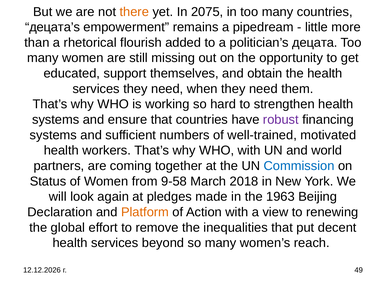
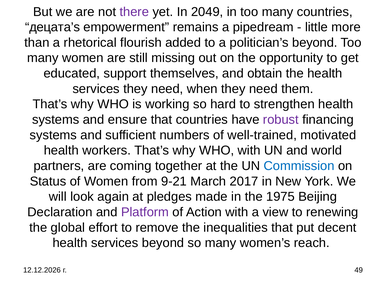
there colour: orange -> purple
2075: 2075 -> 2049
politician’s децата: децата -> beyond
9-58: 9-58 -> 9-21
2018: 2018 -> 2017
1963: 1963 -> 1975
Platform colour: orange -> purple
